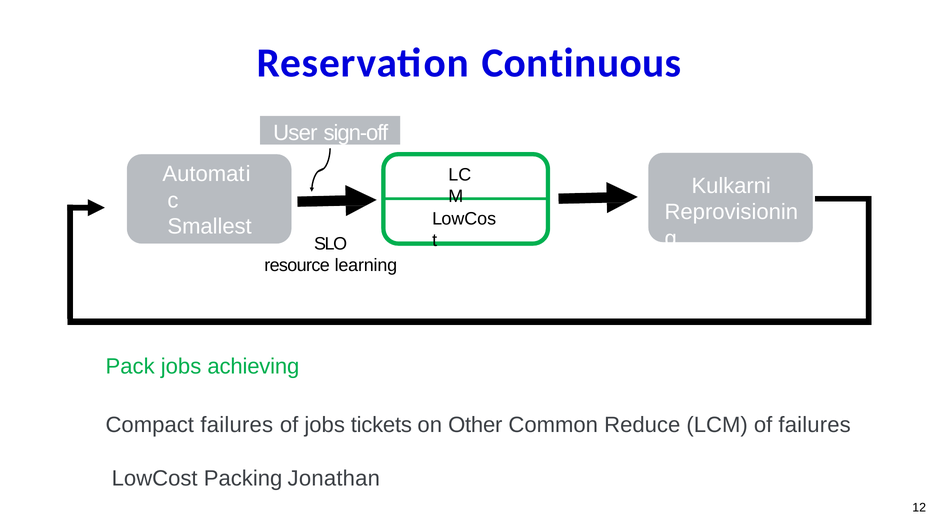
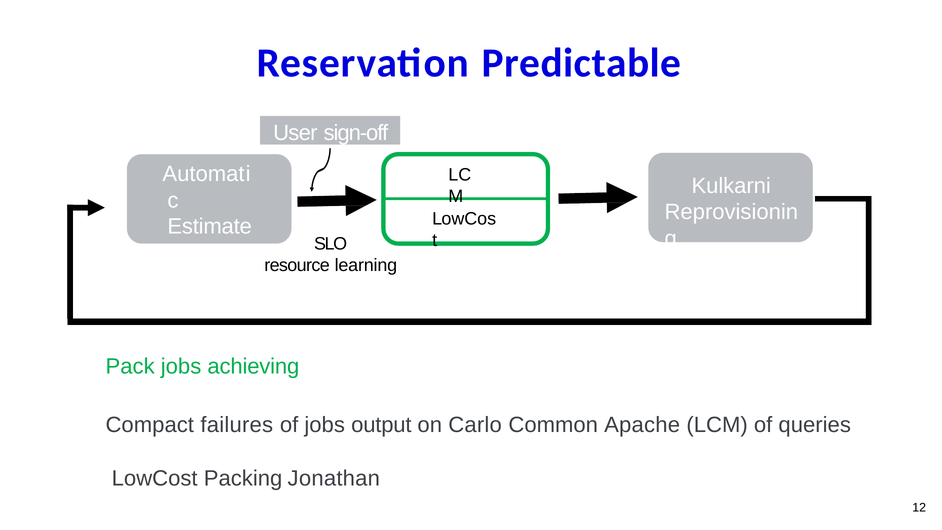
Continuous: Continuous -> Predictable
Smallest: Smallest -> Estimate
tickets: tickets -> output
Other: Other -> Carlo
Reduce: Reduce -> Apache
of failures: failures -> queries
